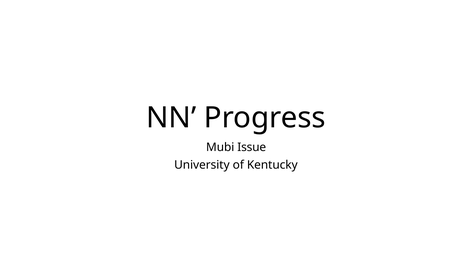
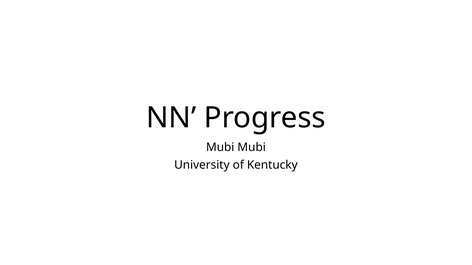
Mubi Issue: Issue -> Mubi
